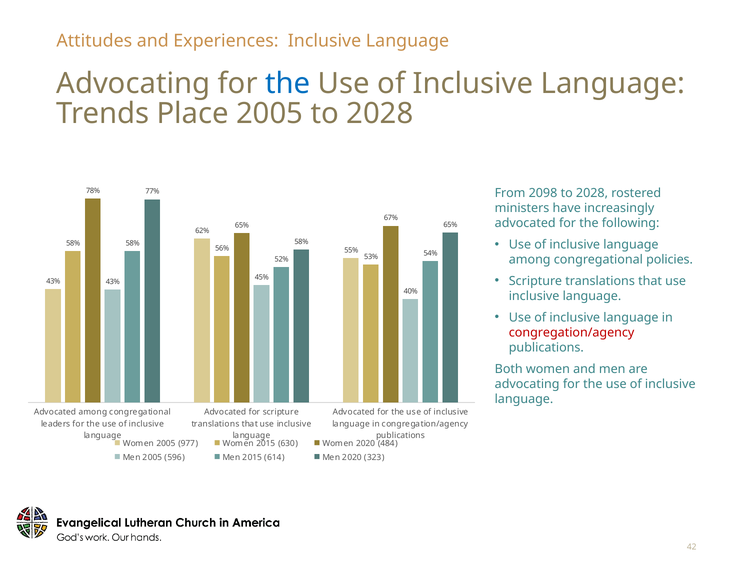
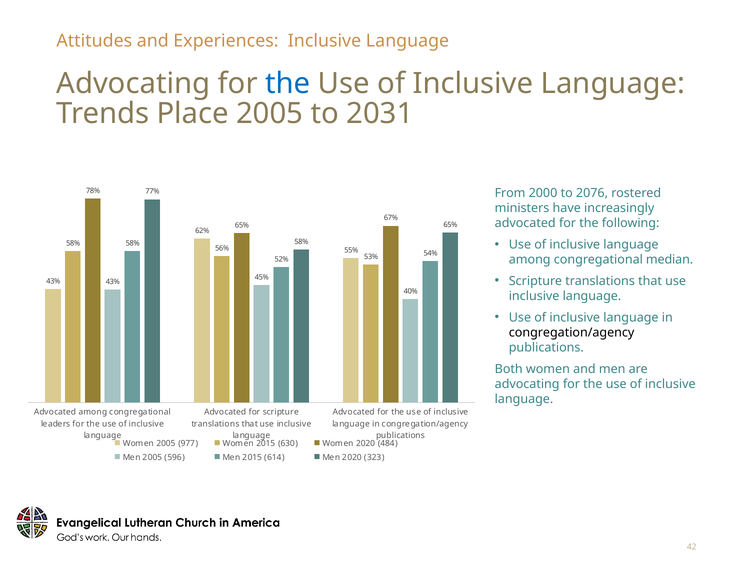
2005 to 2028: 2028 -> 2031
2098: 2098 -> 2000
2028 at (592, 193): 2028 -> 2076
policies: policies -> median
congregation/agency at (572, 332) colour: red -> black
